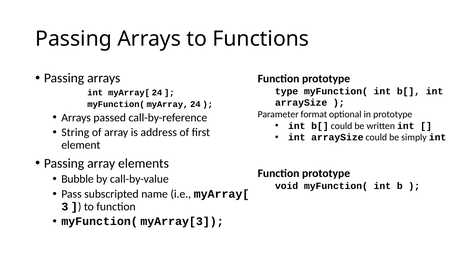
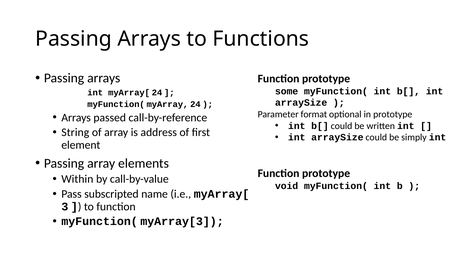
type: type -> some
Bubble: Bubble -> Within
